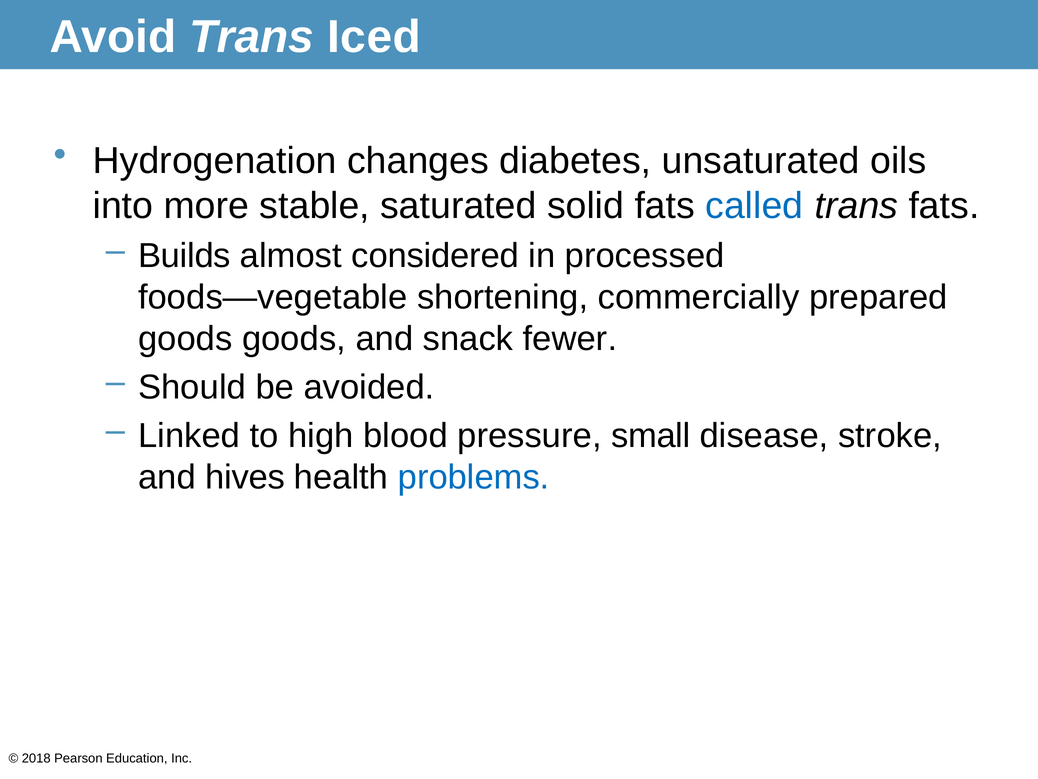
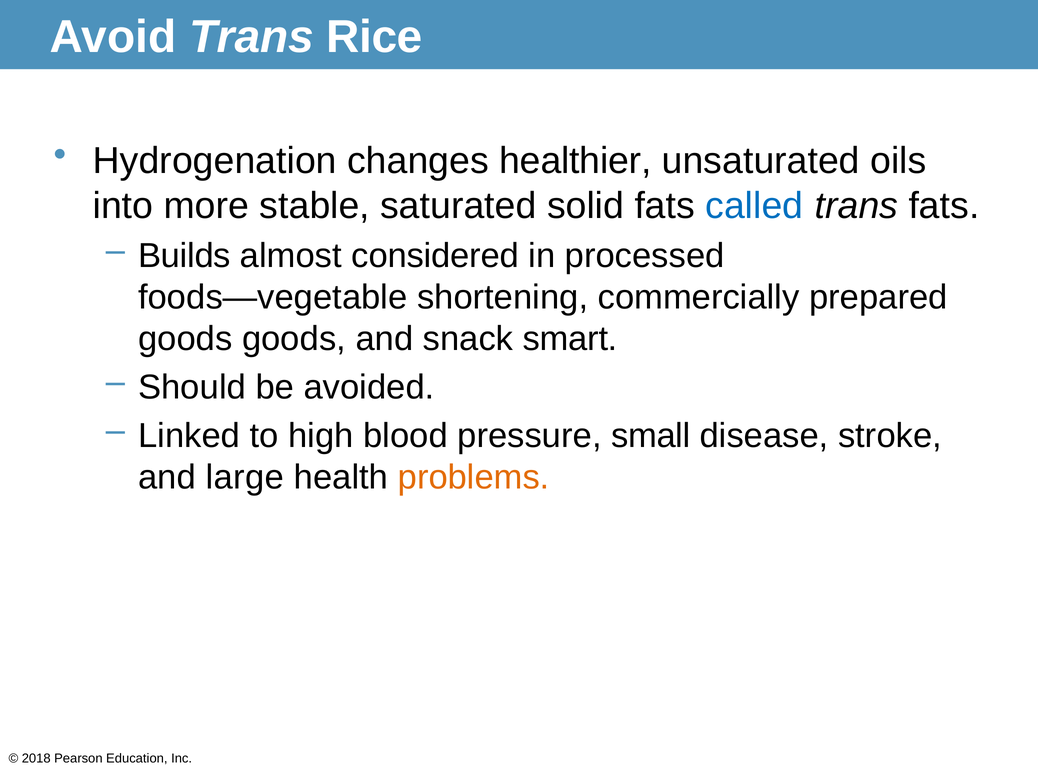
Iced: Iced -> Rice
diabetes: diabetes -> healthier
fewer: fewer -> smart
hives: hives -> large
problems colour: blue -> orange
